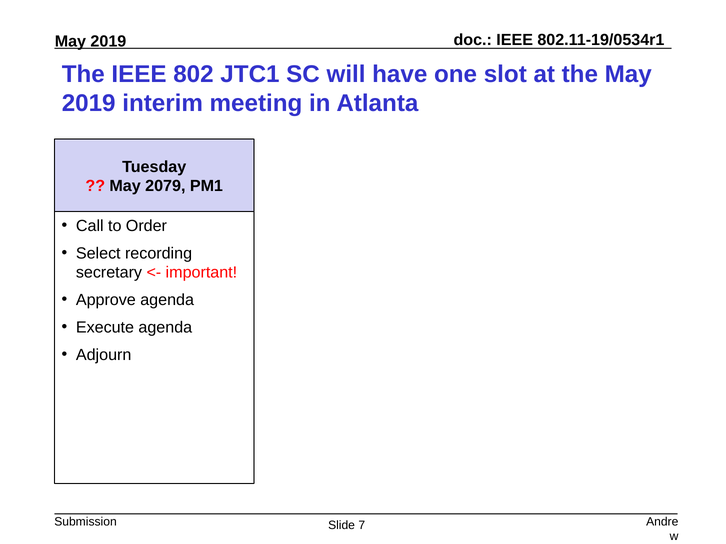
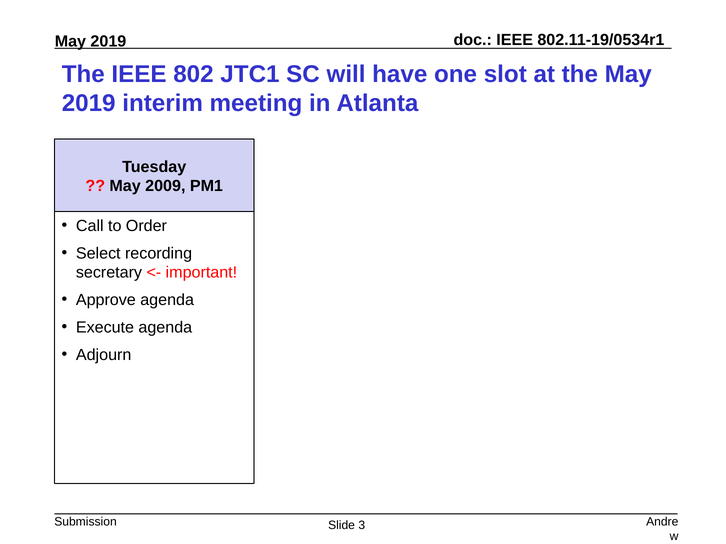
2079: 2079 -> 2009
7: 7 -> 3
